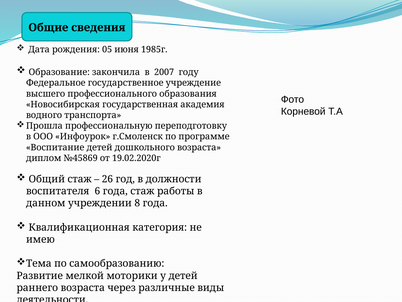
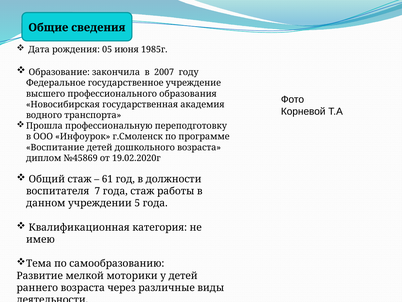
26: 26 -> 61
6: 6 -> 7
8: 8 -> 5
